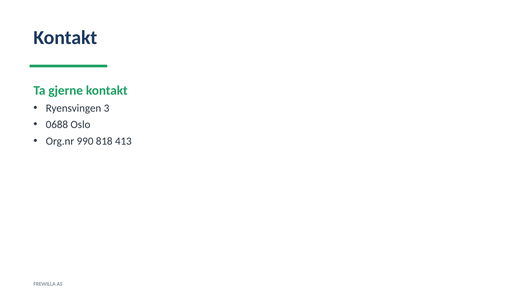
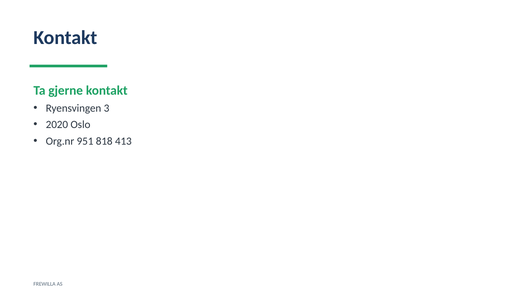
0688: 0688 -> 2020
990: 990 -> 951
